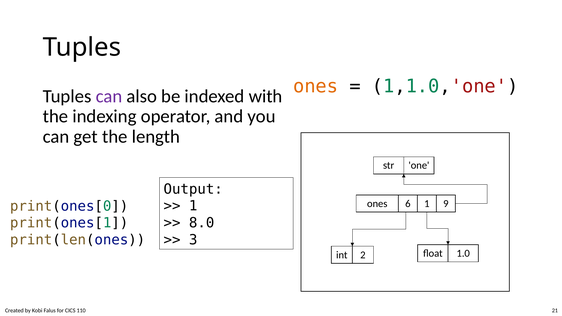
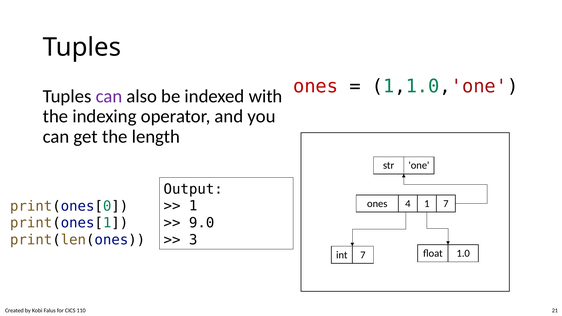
ones at (316, 86) colour: orange -> red
6: 6 -> 4
1 9: 9 -> 7
8.0: 8.0 -> 9.0
int 2: 2 -> 7
